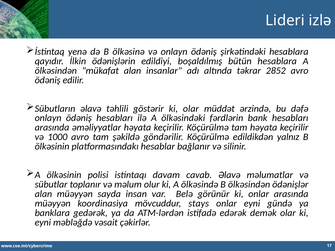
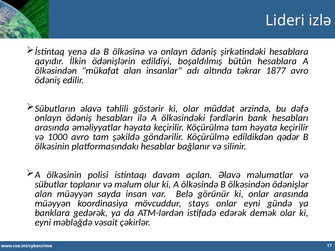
2852: 2852 -> 1877
yalnız: yalnız -> qədər
cavab: cavab -> açılan
